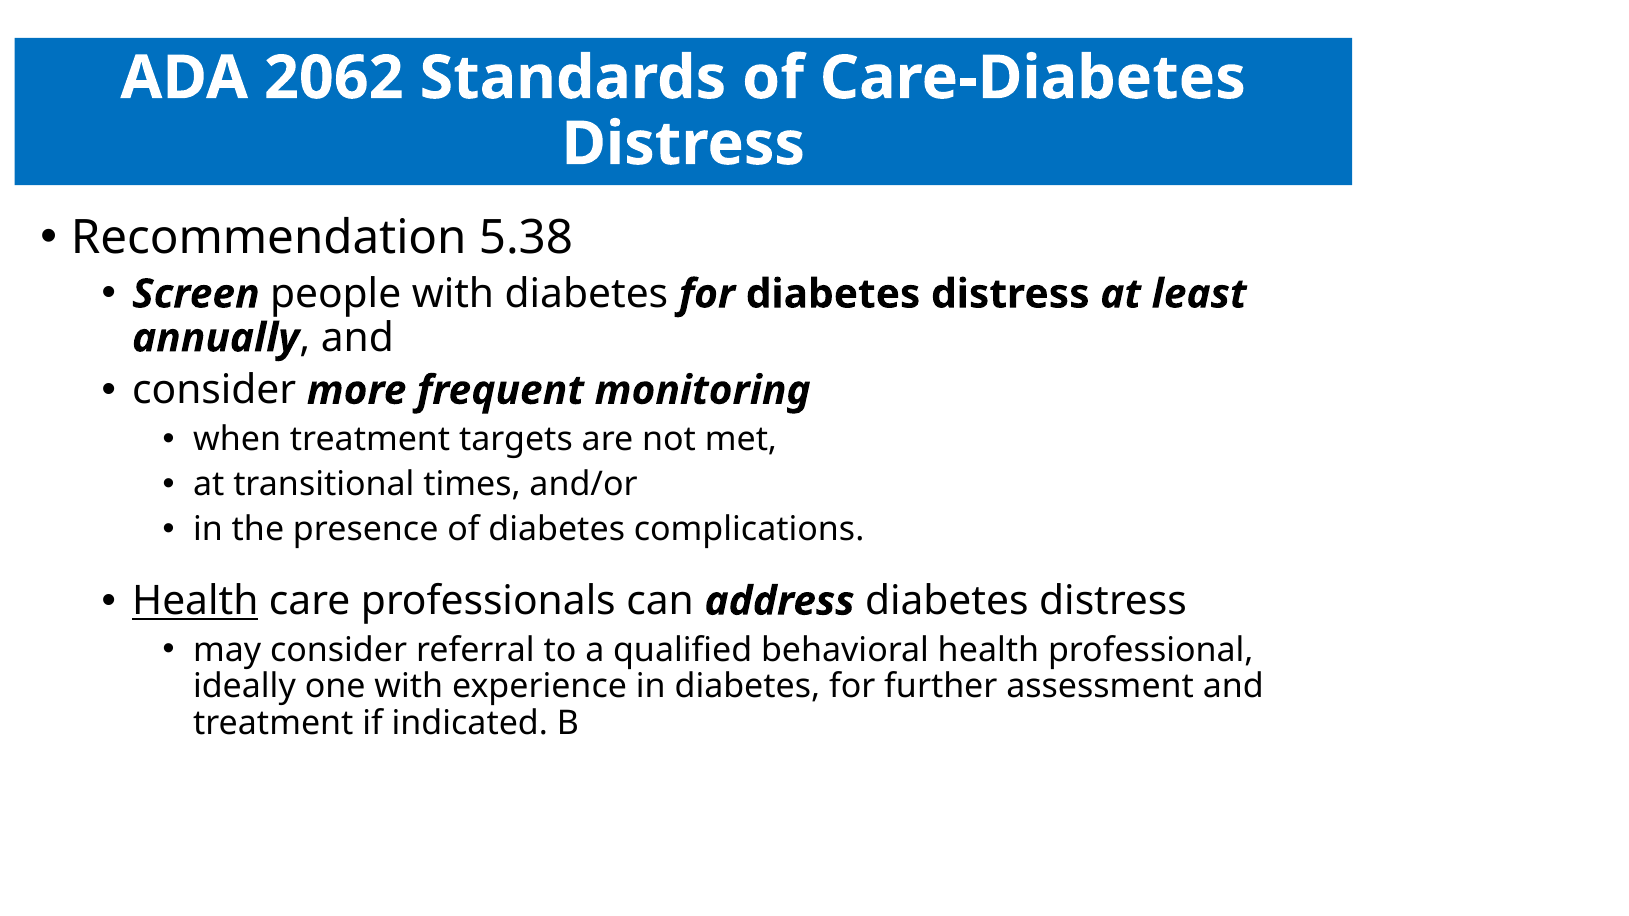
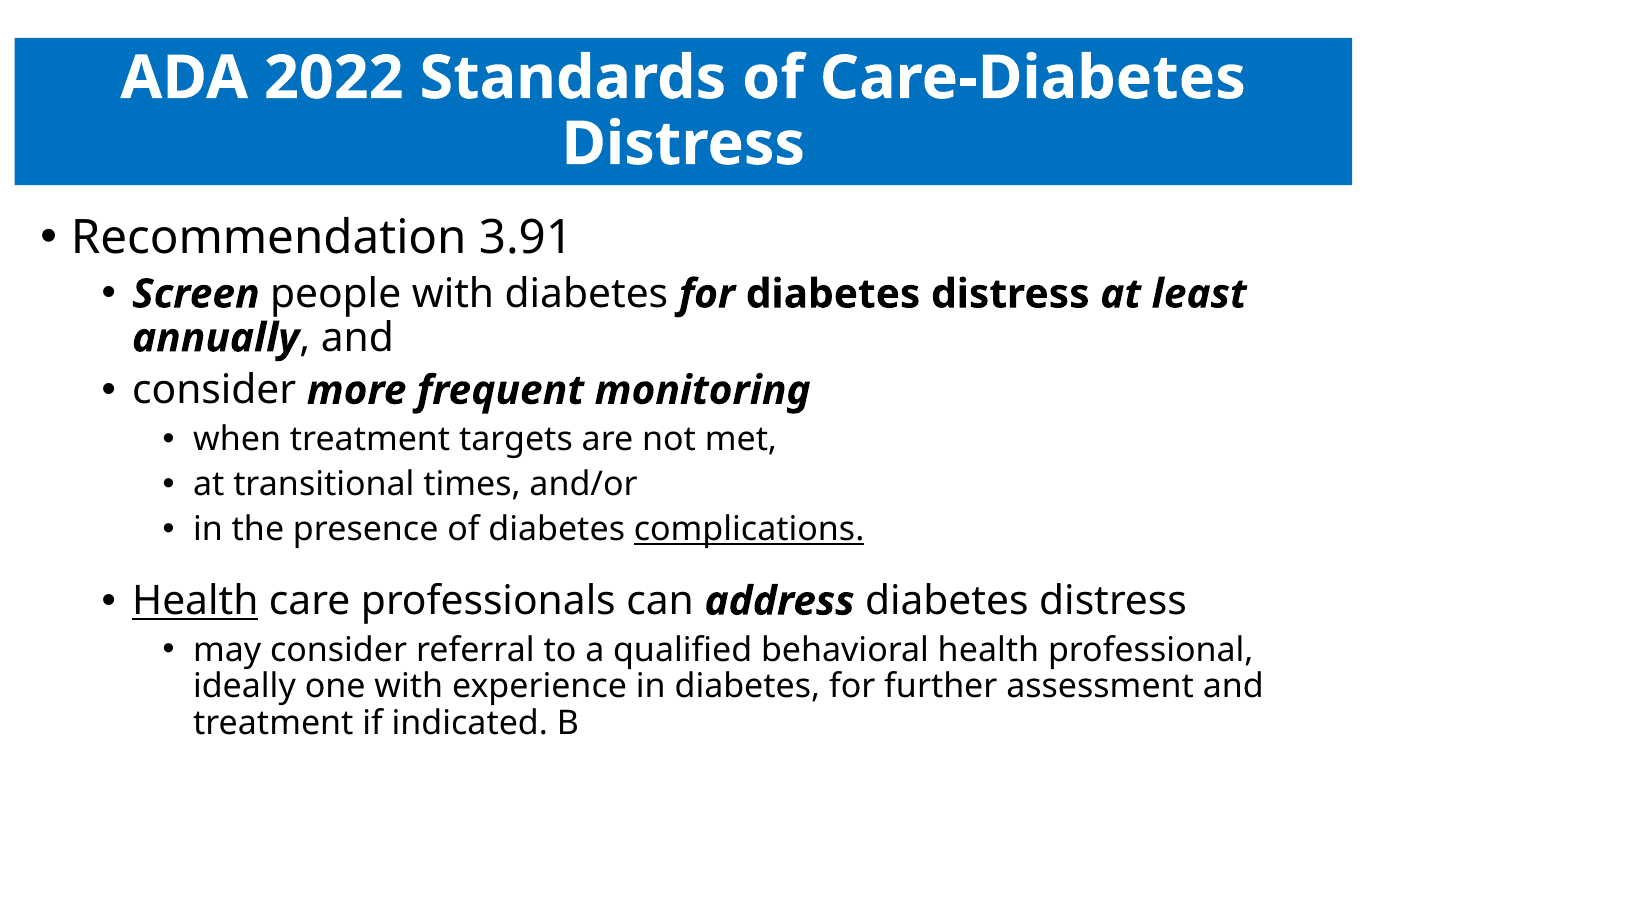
2062: 2062 -> 2022
5.38: 5.38 -> 3.91
complications underline: none -> present
